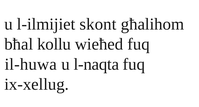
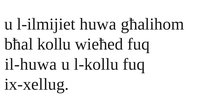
skont: skont -> huwa
l-naqta: l-naqta -> l-kollu
